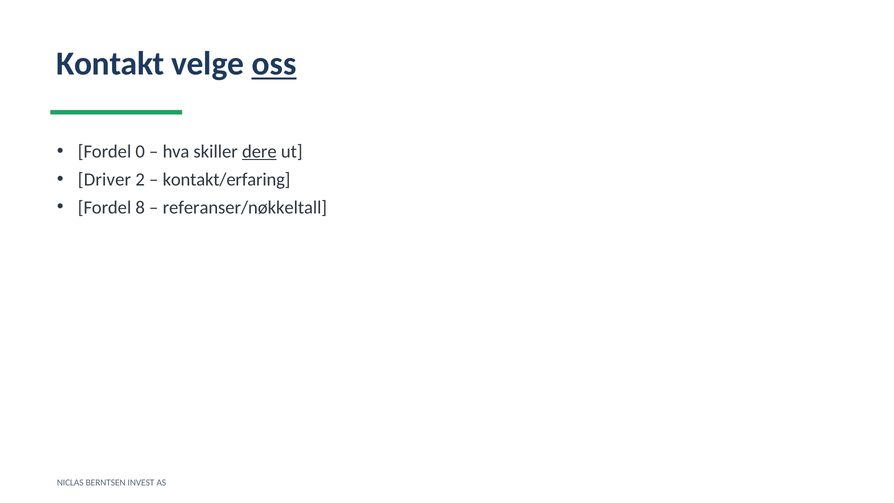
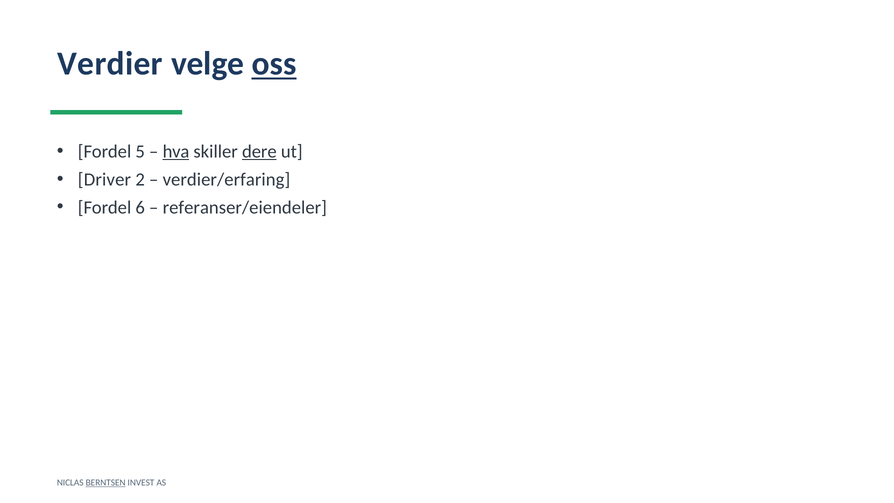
Kontakt: Kontakt -> Verdier
0: 0 -> 5
hva underline: none -> present
kontakt/erfaring: kontakt/erfaring -> verdier/erfaring
8: 8 -> 6
referanser/nøkkeltall: referanser/nøkkeltall -> referanser/eiendeler
BERNTSEN underline: none -> present
